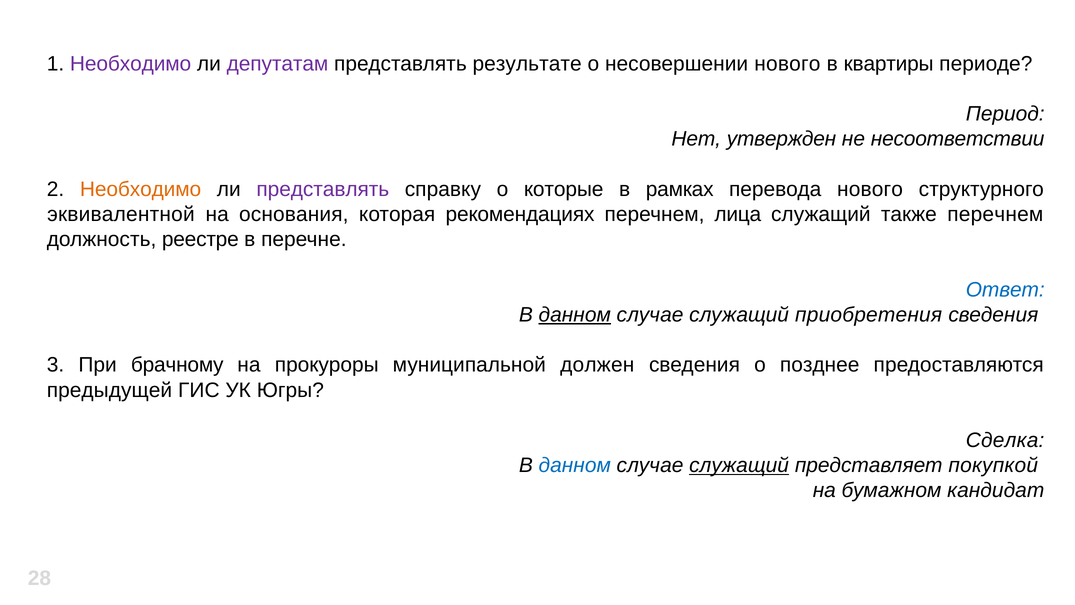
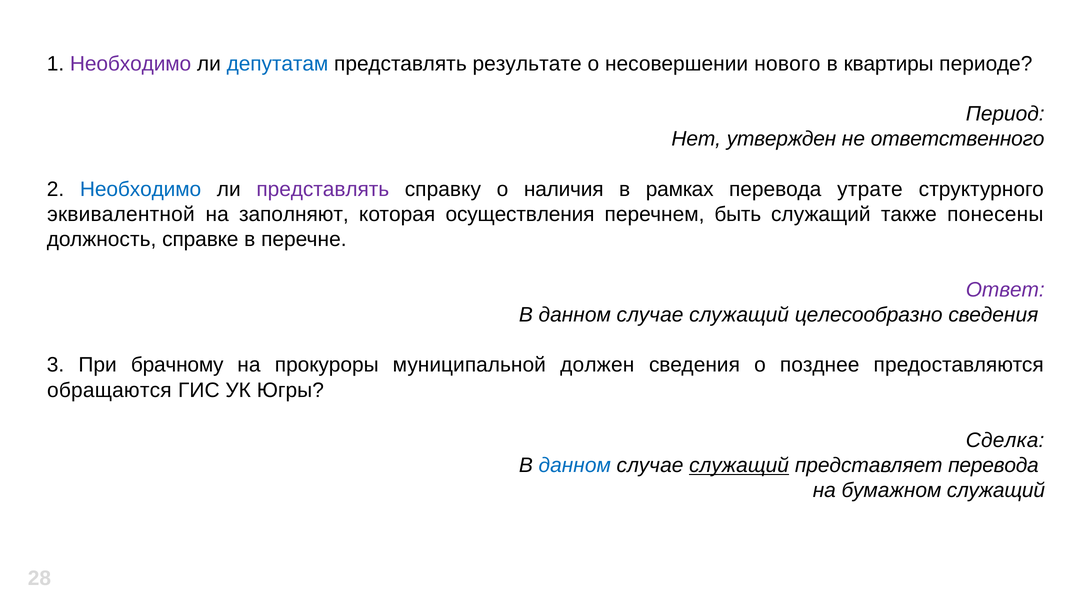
депутатам colour: purple -> blue
несоответствии: несоответствии -> ответственного
Необходимо at (141, 189) colour: orange -> blue
которые: которые -> наличия
перевода нового: нового -> утрате
основания: основания -> заполняют
рекомендациях: рекомендациях -> осуществления
лица: лица -> быть
также перечнем: перечнем -> понесены
реестре: реестре -> справке
Ответ colour: blue -> purple
данном at (575, 315) underline: present -> none
приобретения: приобретения -> целесообразно
предыдущей: предыдущей -> обращаются
представляет покупкой: покупкой -> перевода
бумажном кандидат: кандидат -> служащий
